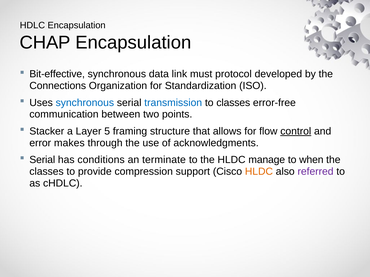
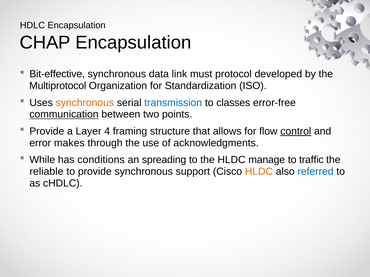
Connections: Connections -> Multiprotocol
synchronous at (85, 103) colour: blue -> orange
communication underline: none -> present
Stacker at (47, 131): Stacker -> Provide
5: 5 -> 4
Serial at (42, 160): Serial -> While
terminate: terminate -> spreading
when: when -> traffic
classes at (47, 172): classes -> reliable
provide compression: compression -> synchronous
referred colour: purple -> blue
